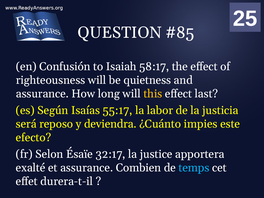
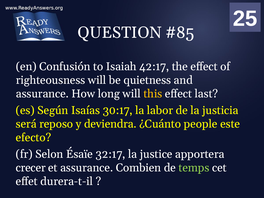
58:17: 58:17 -> 42:17
55:17: 55:17 -> 30:17
impies: impies -> people
exalté: exalté -> crecer
temps colour: light blue -> light green
